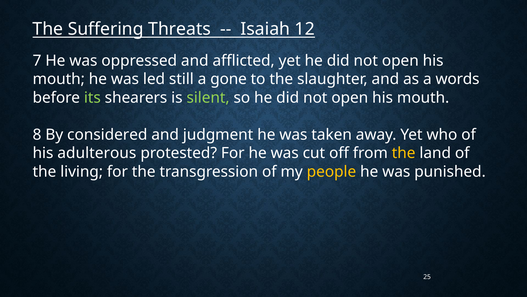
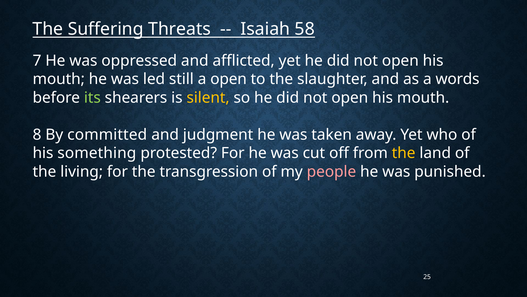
12: 12 -> 58
a gone: gone -> open
silent colour: light green -> yellow
considered: considered -> committed
adulterous: adulterous -> something
people colour: yellow -> pink
